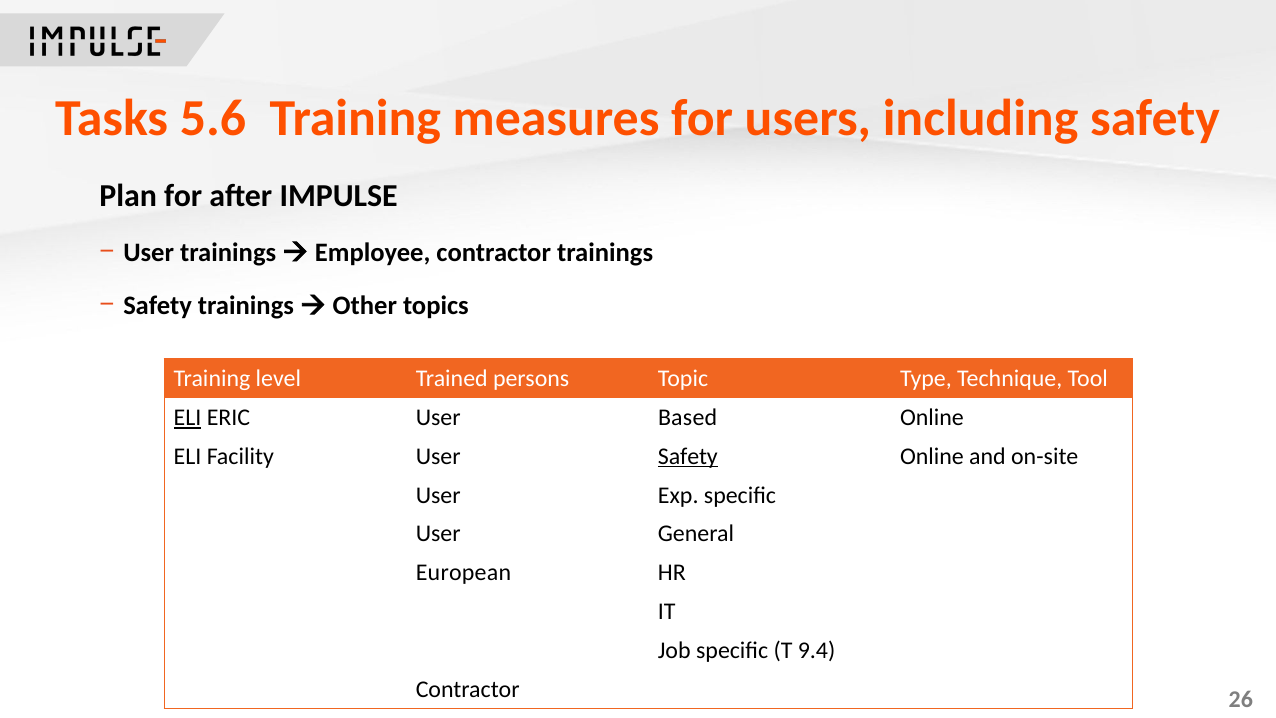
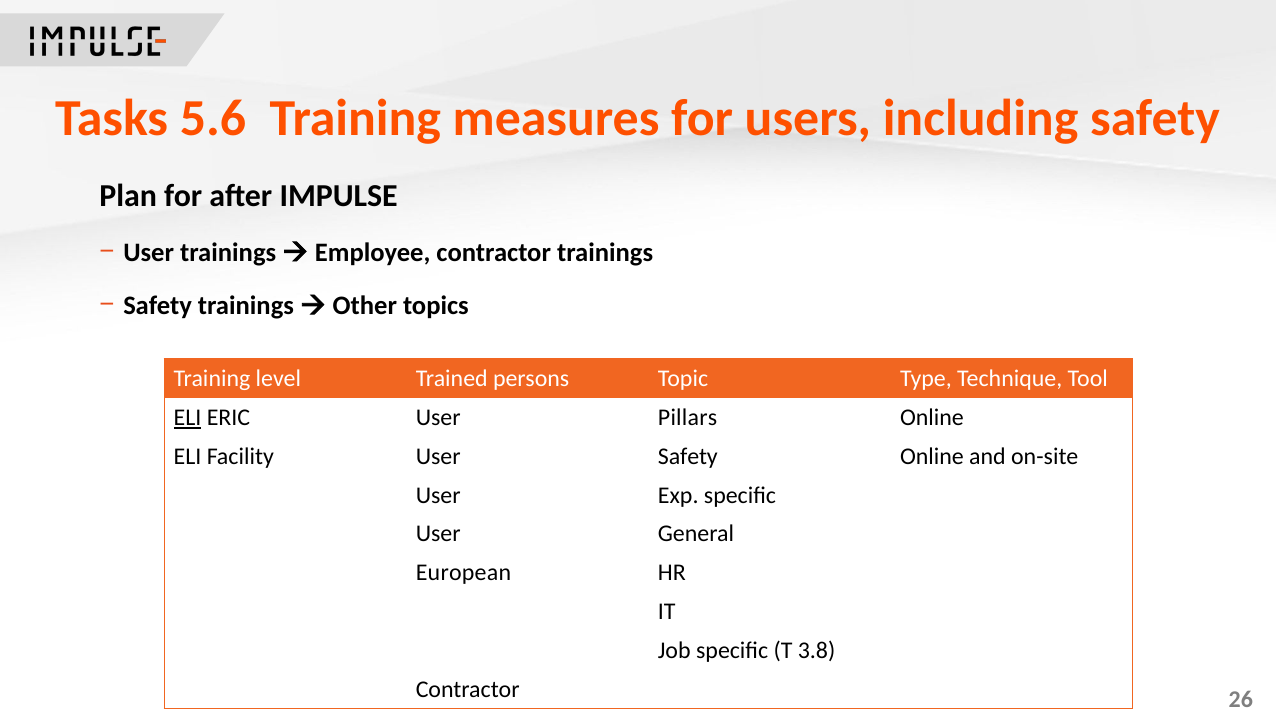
Based: Based -> Pillars
Safety at (688, 456) underline: present -> none
9.4: 9.4 -> 3.8
